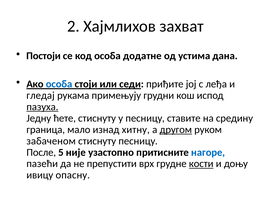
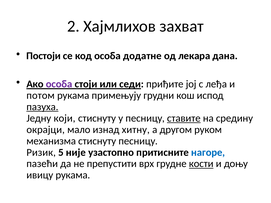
устима: устима -> лекара
особа at (59, 84) colour: blue -> purple
гледај: гледај -> потом
ћете: ћете -> који
ставите underline: none -> present
граница: граница -> окрајци
другом underline: present -> none
забаченом: забаченом -> механизма
После: После -> Ризик
ивицу опасну: опасну -> рукама
